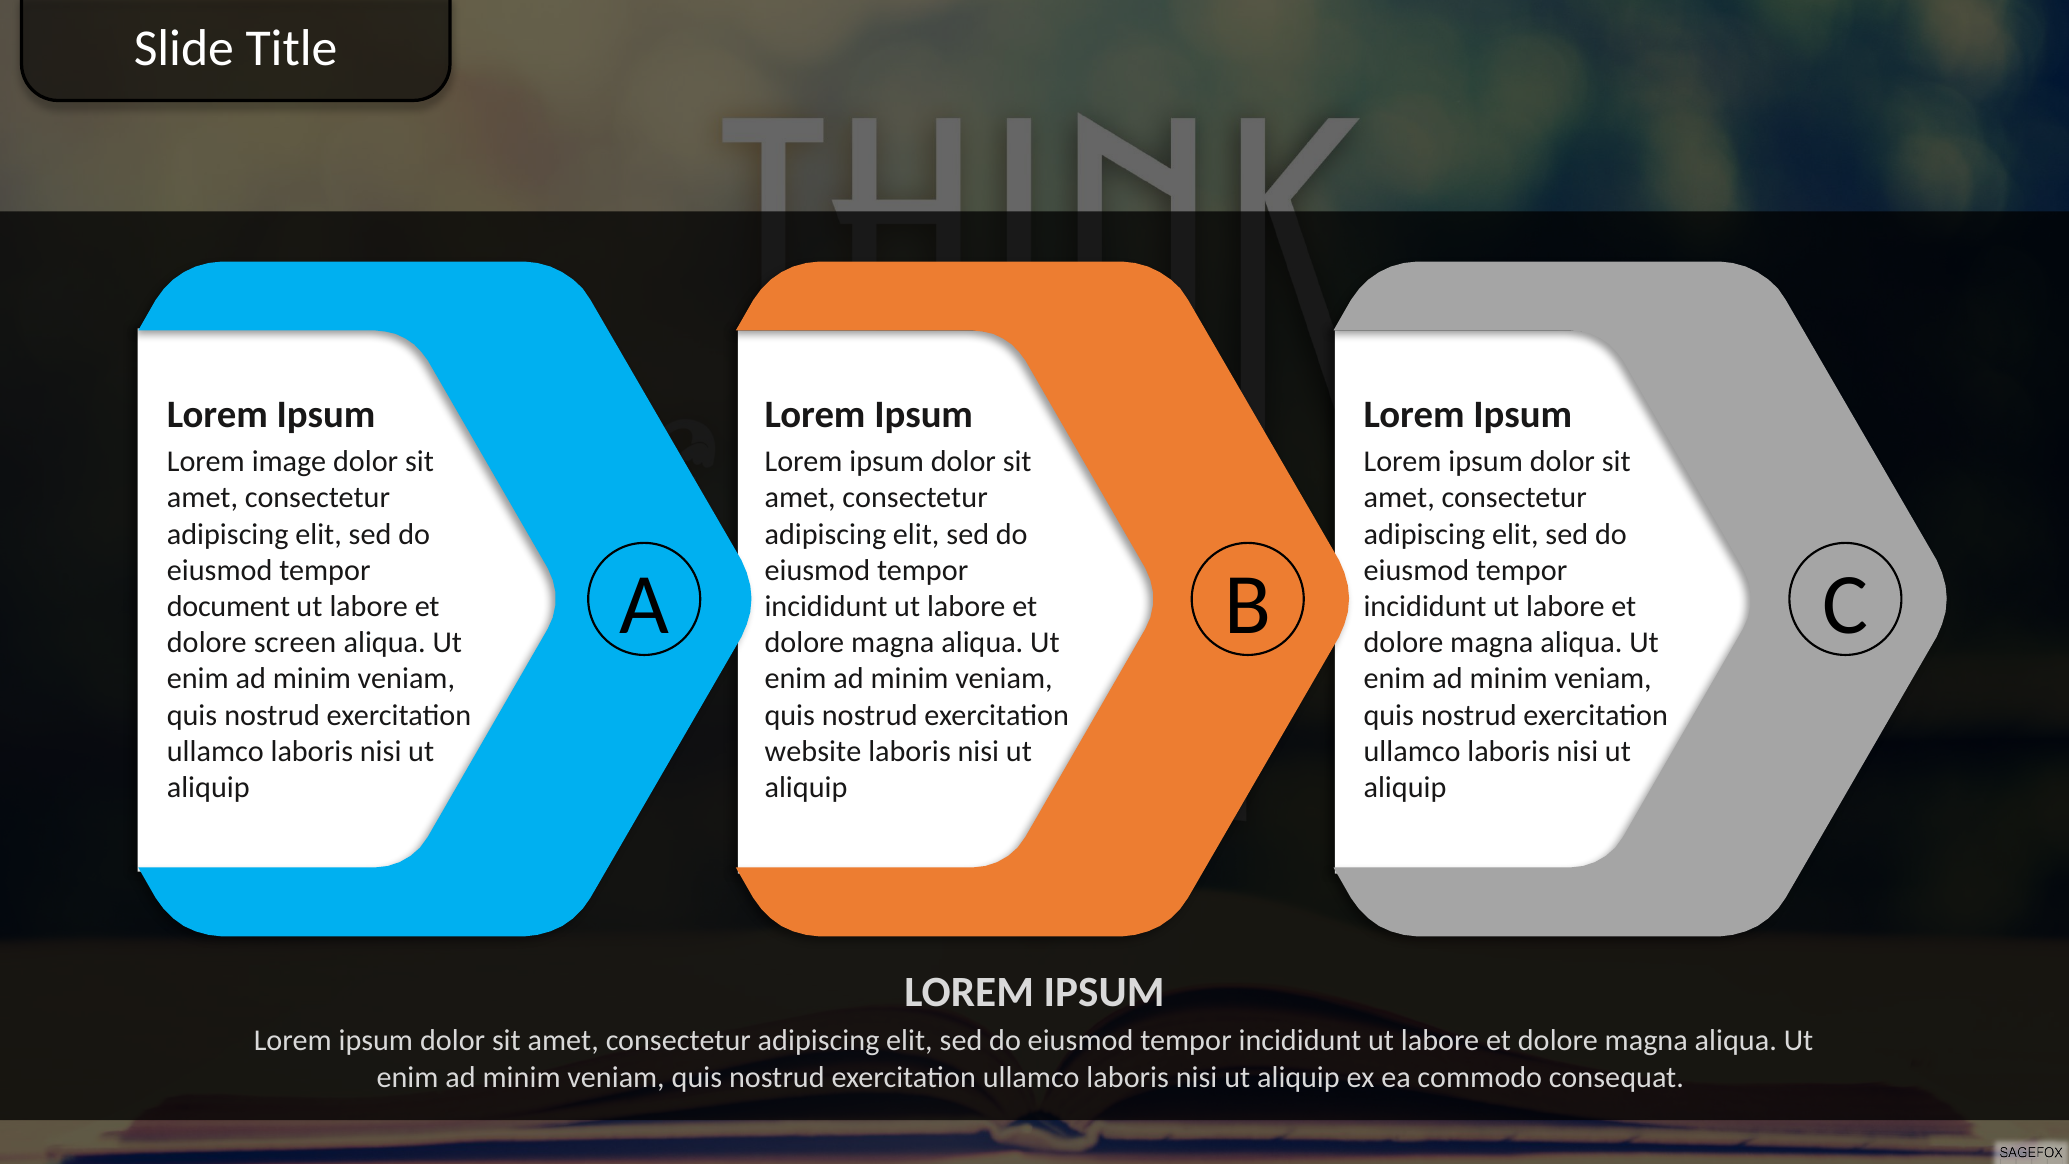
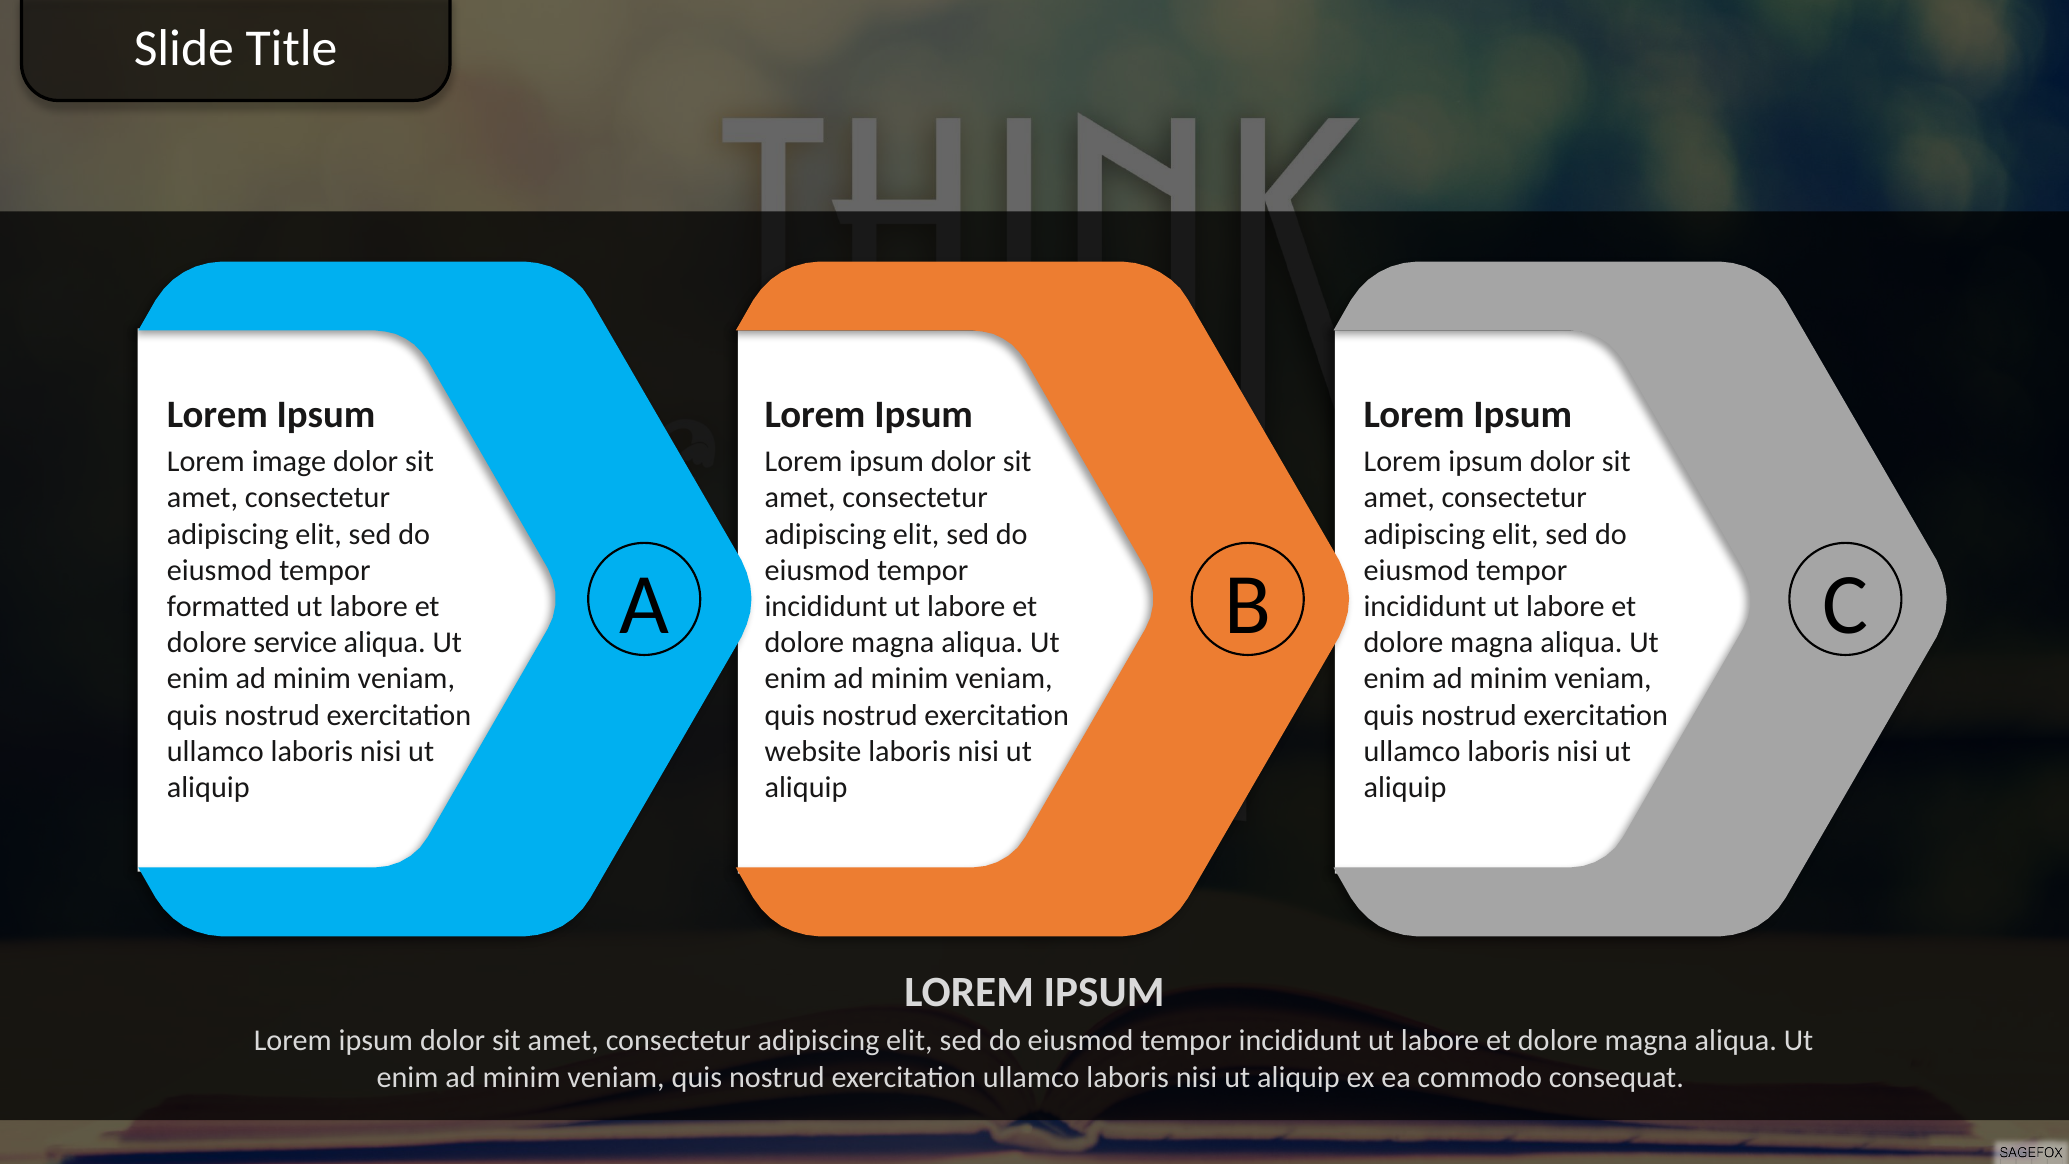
document: document -> formatted
screen: screen -> service
